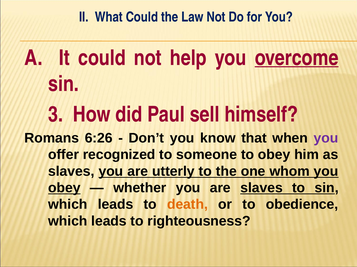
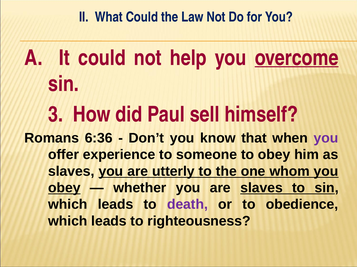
6:26: 6:26 -> 6:36
recognized: recognized -> experience
death colour: orange -> purple
